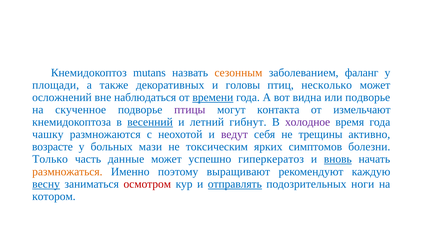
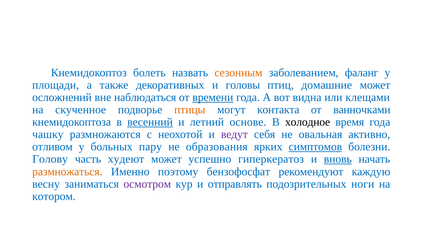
mutans: mutans -> болеть
несколько: несколько -> домашние
или подворье: подворье -> клещами
птицы colour: purple -> orange
измельчают: измельчают -> ванночками
гибнут: гибнут -> основе
холодное colour: purple -> black
трещины: трещины -> овальная
возрасте: возрасте -> отливом
мази: мази -> пару
токсическим: токсическим -> образования
симптомов underline: none -> present
Только: Только -> Голову
данные: данные -> худеют
выращивают: выращивают -> бензофосфат
весну underline: present -> none
осмотром colour: red -> purple
отправлять underline: present -> none
